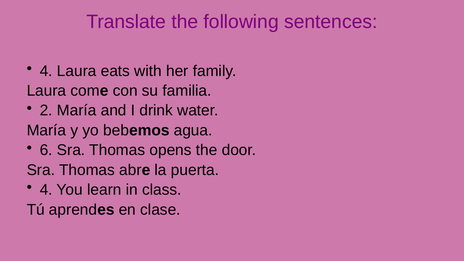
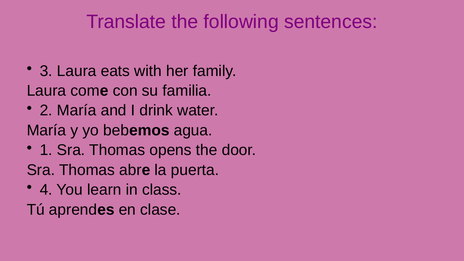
4 at (46, 71): 4 -> 3
6: 6 -> 1
